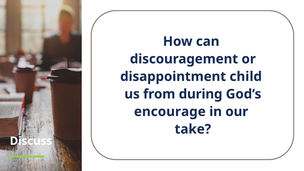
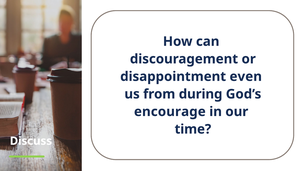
child: child -> even
take: take -> time
